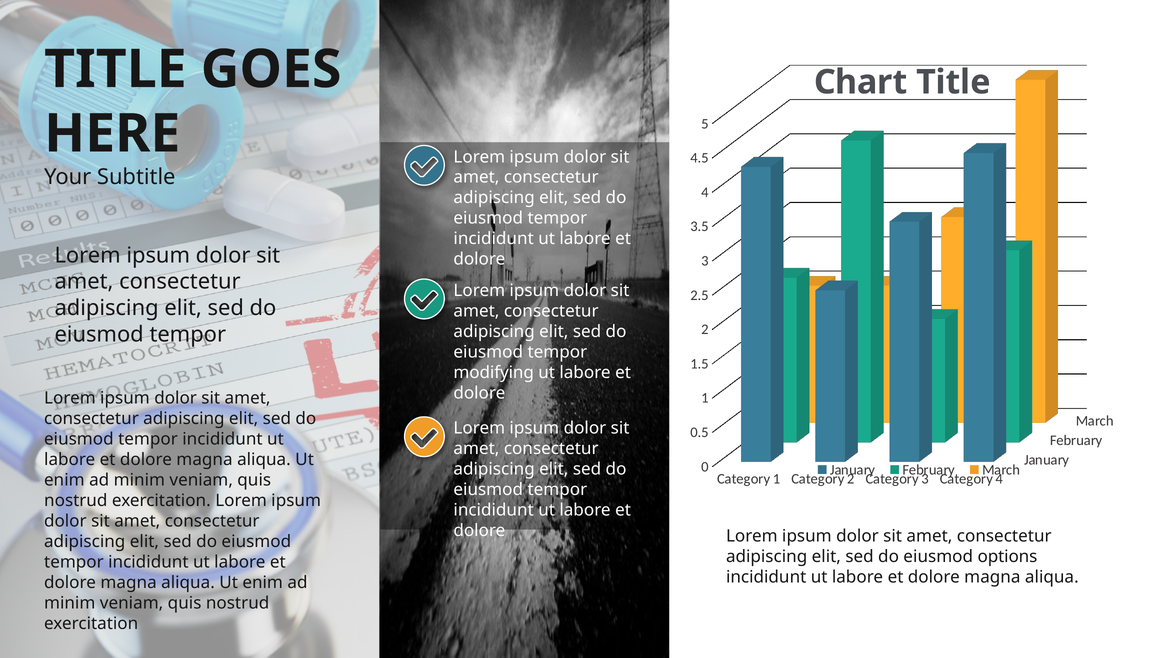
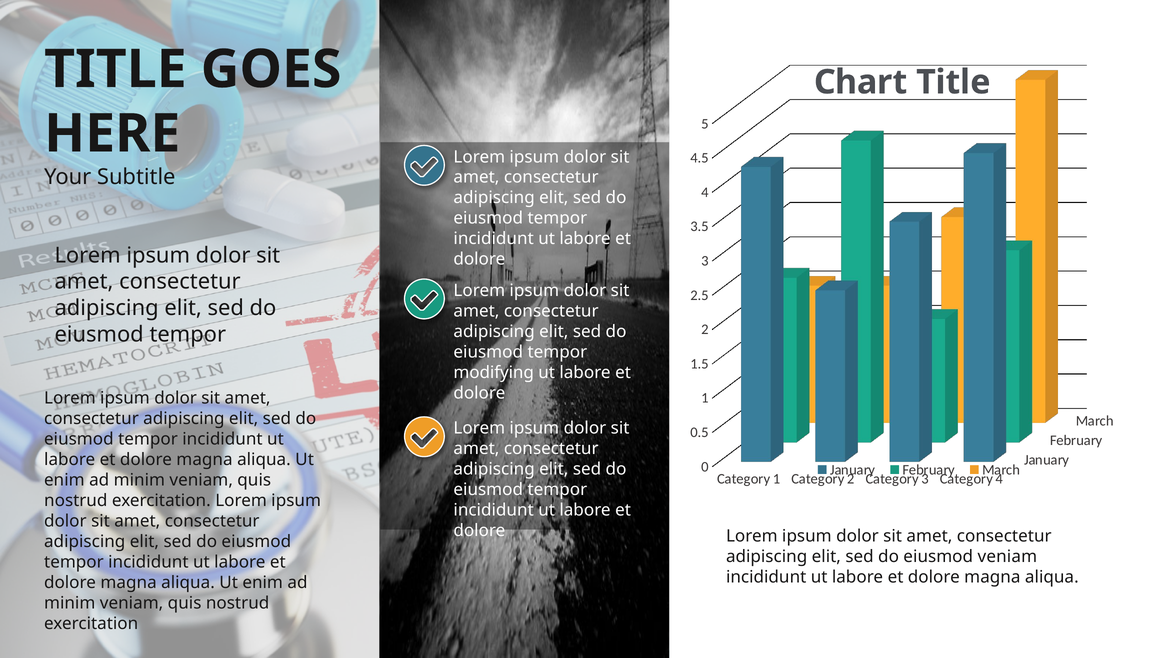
eiusmod options: options -> veniam
